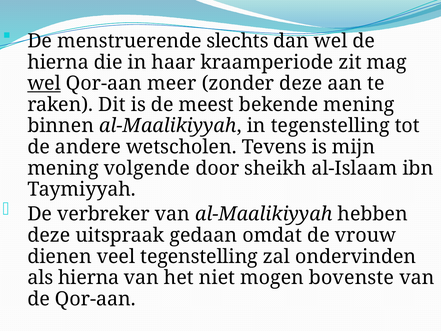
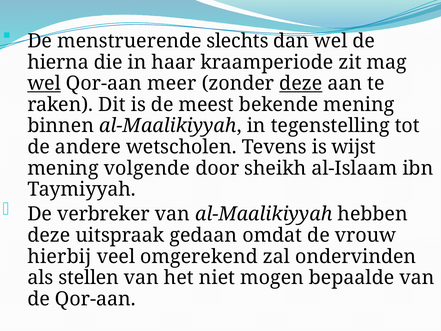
deze at (301, 83) underline: none -> present
mijn: mijn -> wijst
dienen: dienen -> hierbij
veel tegenstelling: tegenstelling -> omgerekend
als hierna: hierna -> stellen
bovenste: bovenste -> bepaalde
